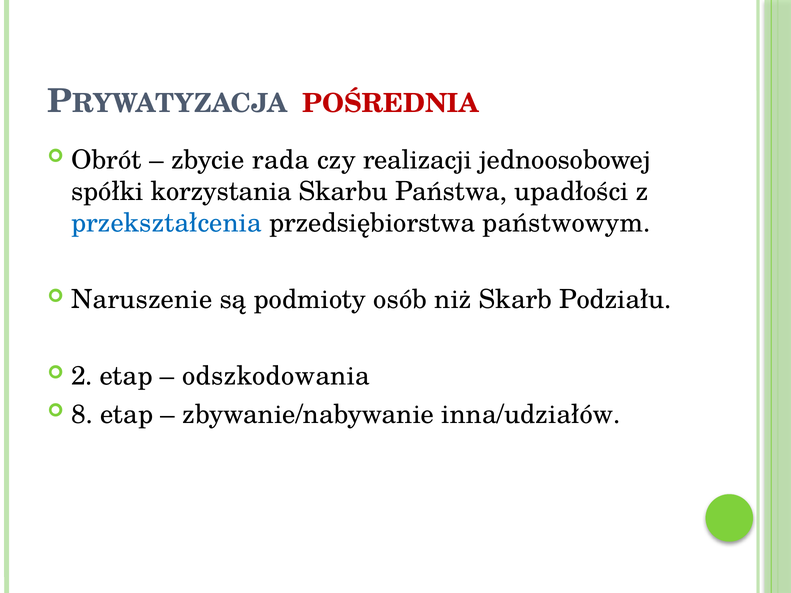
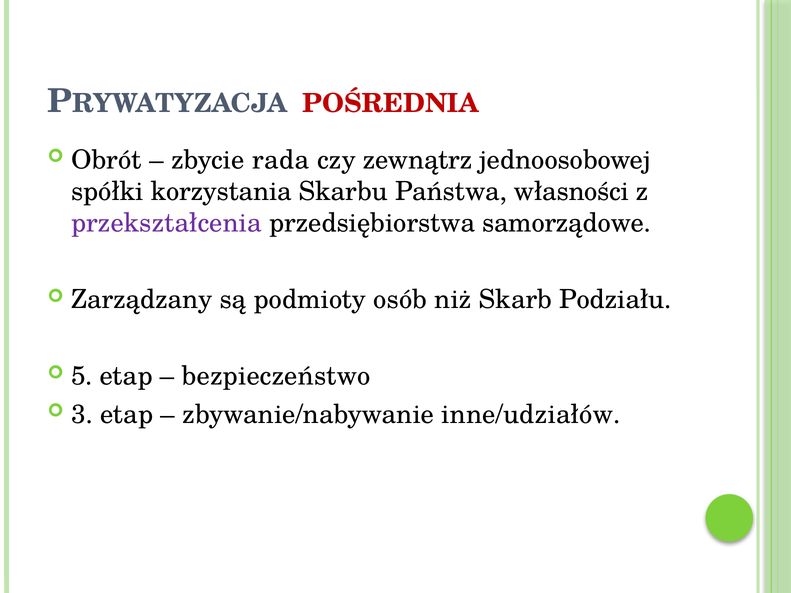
realizacji: realizacji -> zewnątrz
upadłości: upadłości -> własności
przekształcenia colour: blue -> purple
państwowym: państwowym -> samorządowe
Naruszenie: Naruszenie -> Zarządzany
2: 2 -> 5
odszkodowania: odszkodowania -> bezpieczeństwo
8: 8 -> 3
inna/udziałów: inna/udziałów -> inne/udziałów
